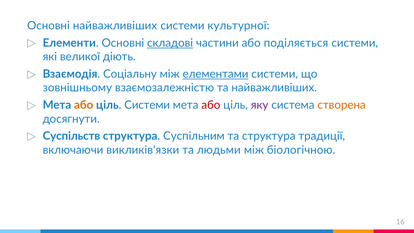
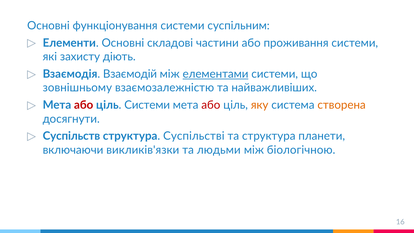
Основні найважливіших: найважливіших -> функціонування
культурної: культурної -> суспільним
складові underline: present -> none
поділяється: поділяється -> проживання
великої: великої -> захисту
Соціальну: Соціальну -> Взаємодій
або at (84, 105) colour: orange -> red
яку colour: purple -> orange
Суспільним: Суспільним -> Суспільстві
традиції: традиції -> планети
